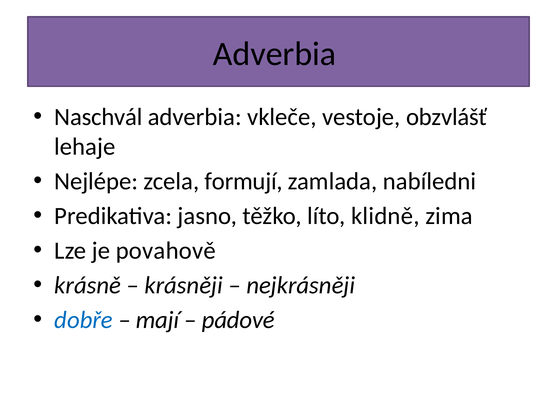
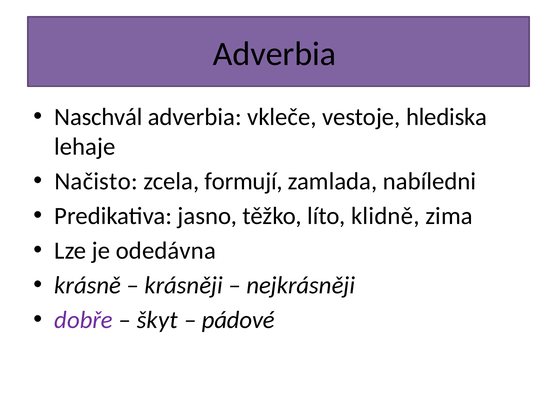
obzvlášť: obzvlášť -> hlediska
Nejlépe: Nejlépe -> Načisto
povahově: povahově -> odedávna
dobře colour: blue -> purple
mají: mají -> škyt
